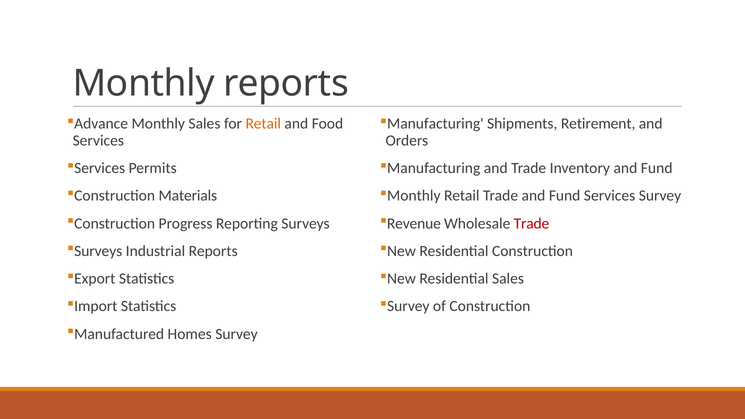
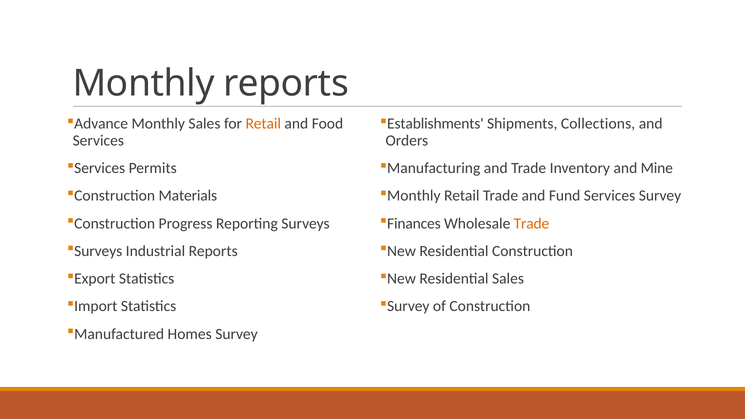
Manufacturing at (435, 124): Manufacturing -> Establishments
Retirement: Retirement -> Collections
Inventory and Fund: Fund -> Mine
Revenue: Revenue -> Finances
Trade at (531, 224) colour: red -> orange
